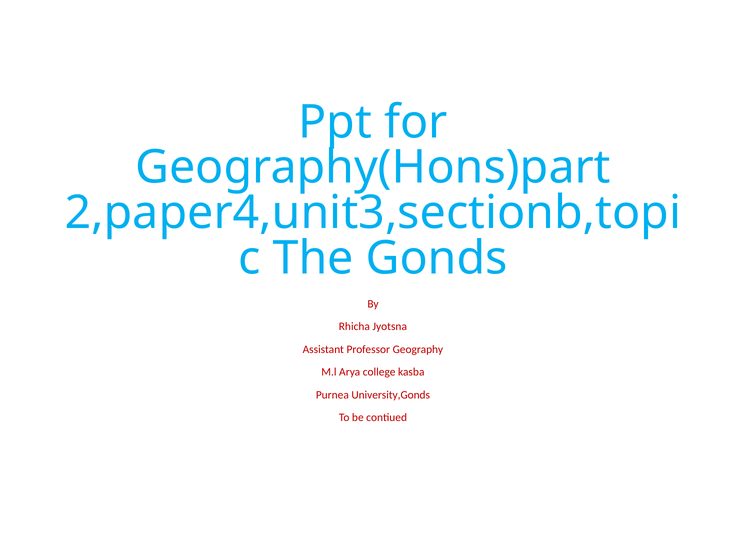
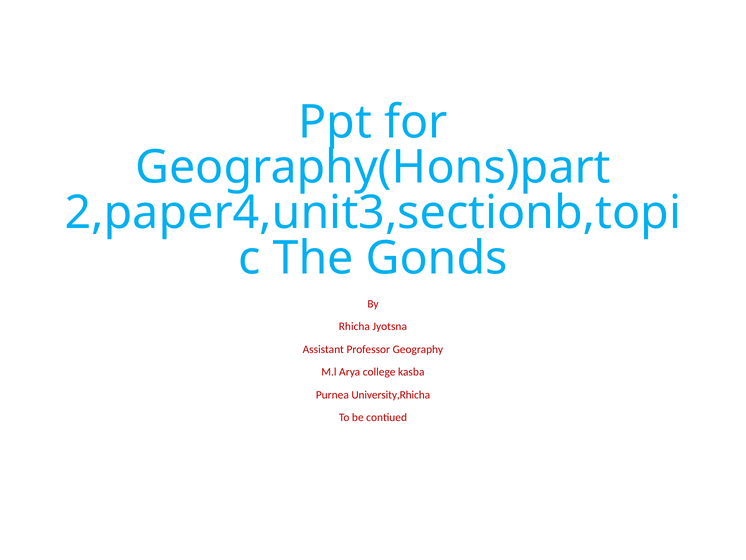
University,Gonds: University,Gonds -> University,Rhicha
